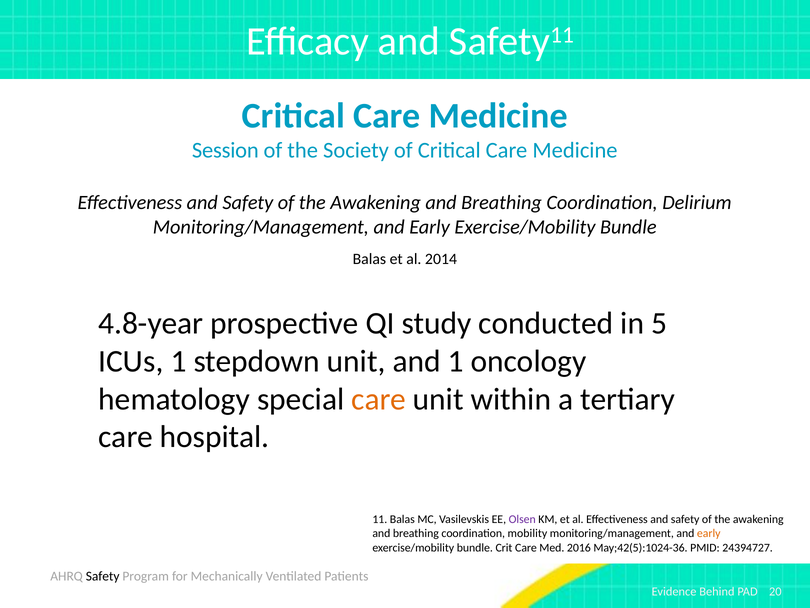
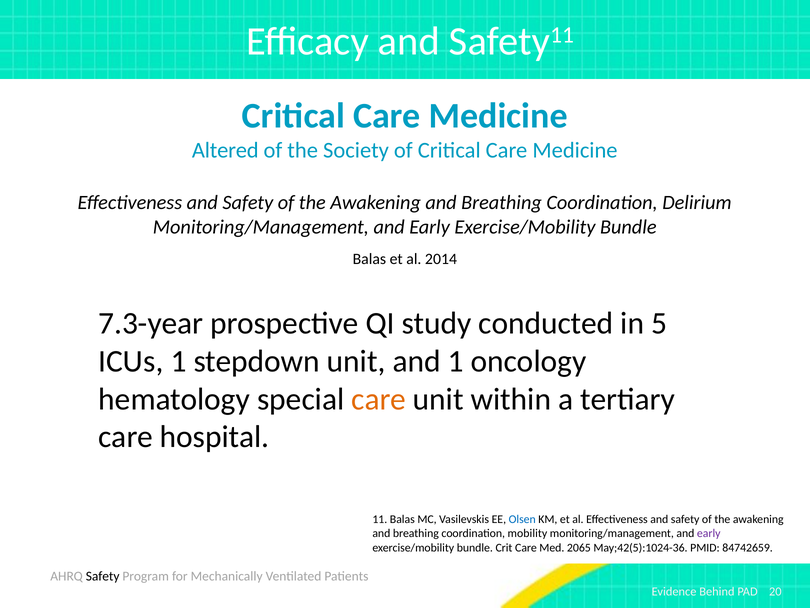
Session: Session -> Altered
4.8-year: 4.8-year -> 7.3-year
Olsen colour: purple -> blue
early at (709, 533) colour: orange -> purple
2016: 2016 -> 2065
24394727: 24394727 -> 84742659
